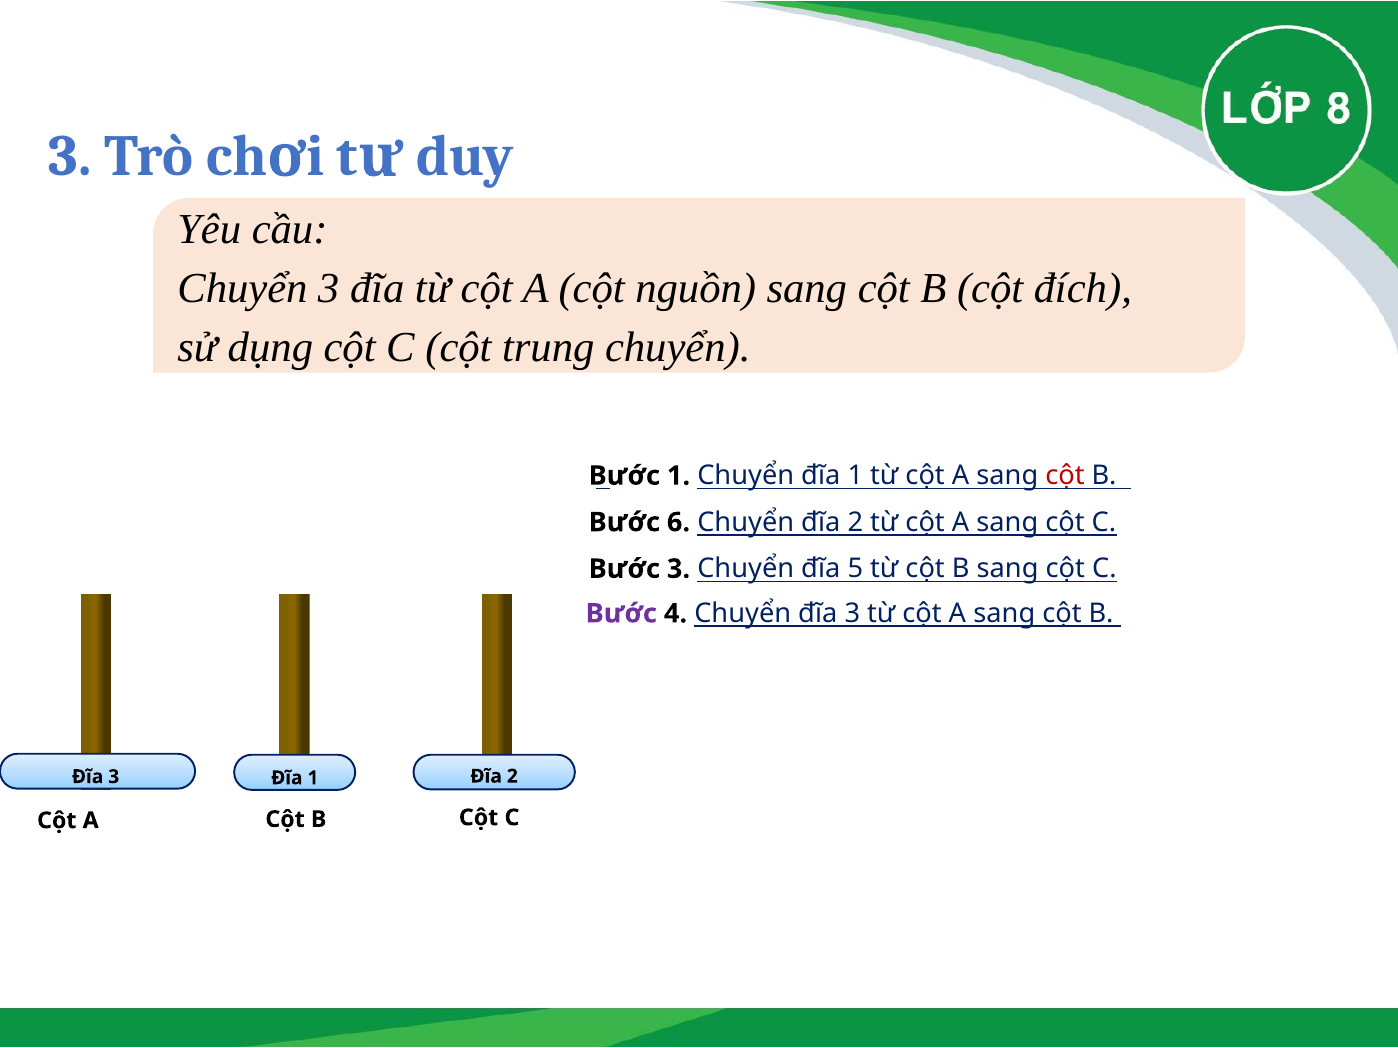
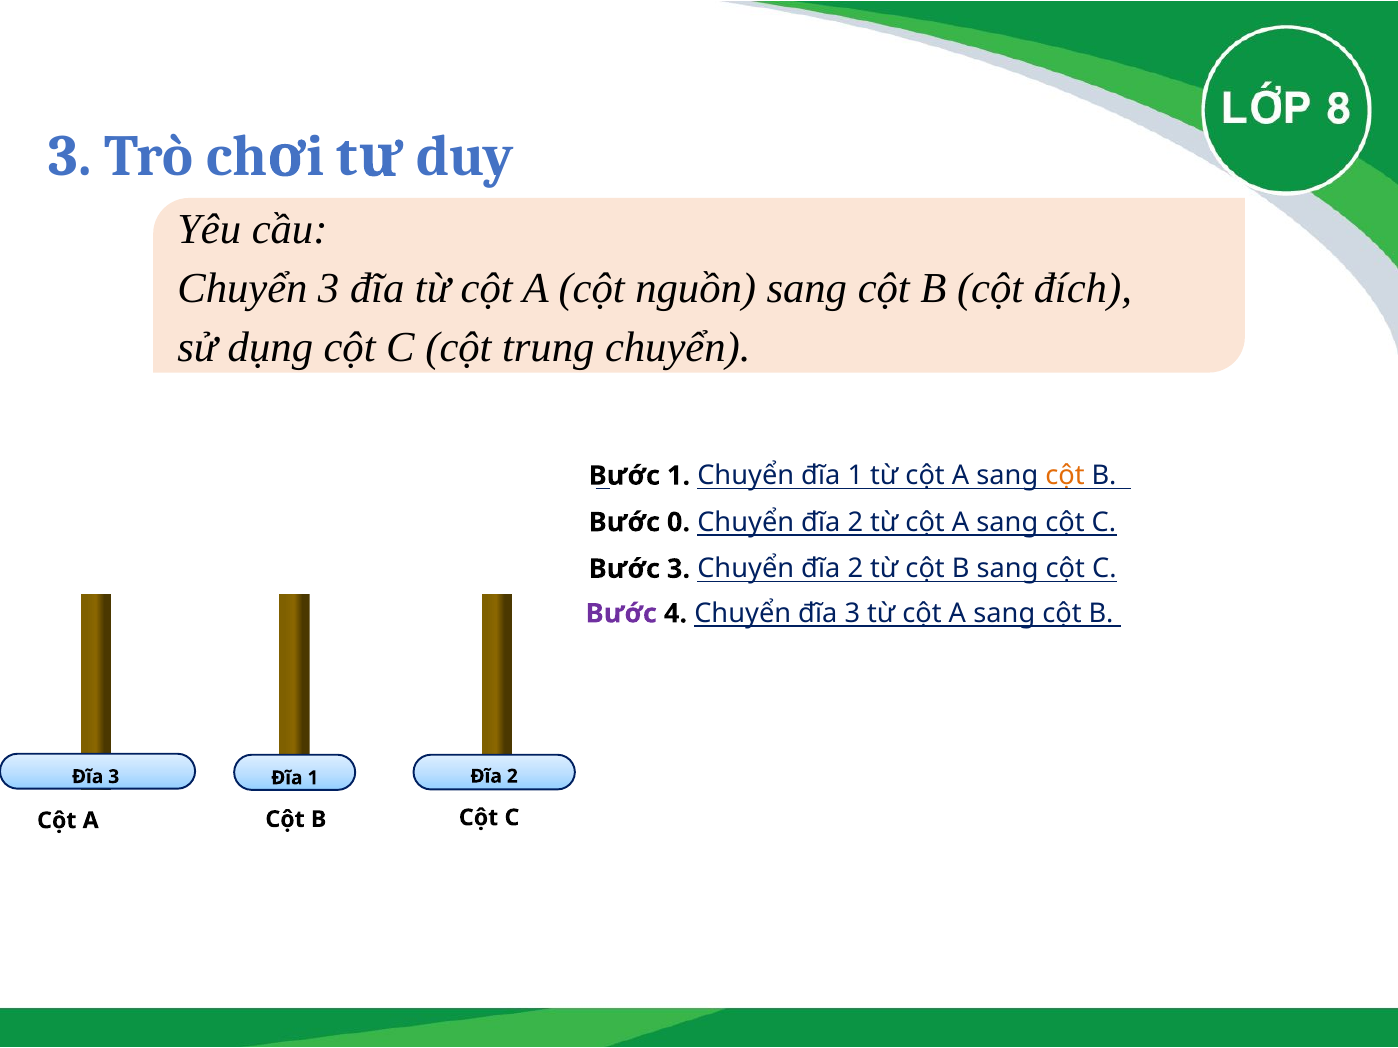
cột at (1065, 476) colour: red -> orange
6: 6 -> 0
3 Chuyển đĩa 5: 5 -> 2
